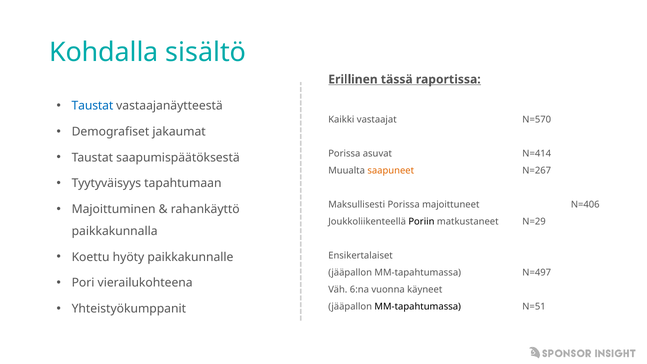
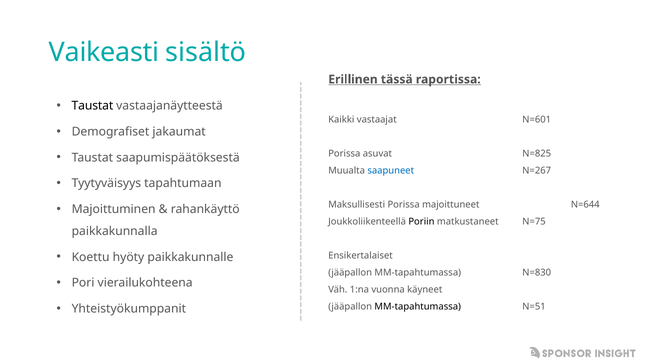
Kohdalla: Kohdalla -> Vaikeasti
Taustat at (92, 106) colour: blue -> black
N=570: N=570 -> N=601
N=414: N=414 -> N=825
saapuneet colour: orange -> blue
N=406: N=406 -> N=644
N=29: N=29 -> N=75
N=497: N=497 -> N=830
6:na: 6:na -> 1:na
